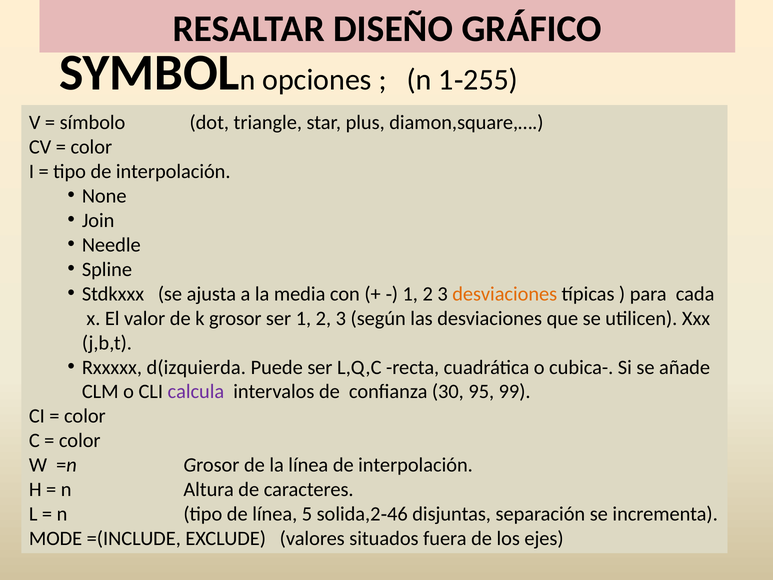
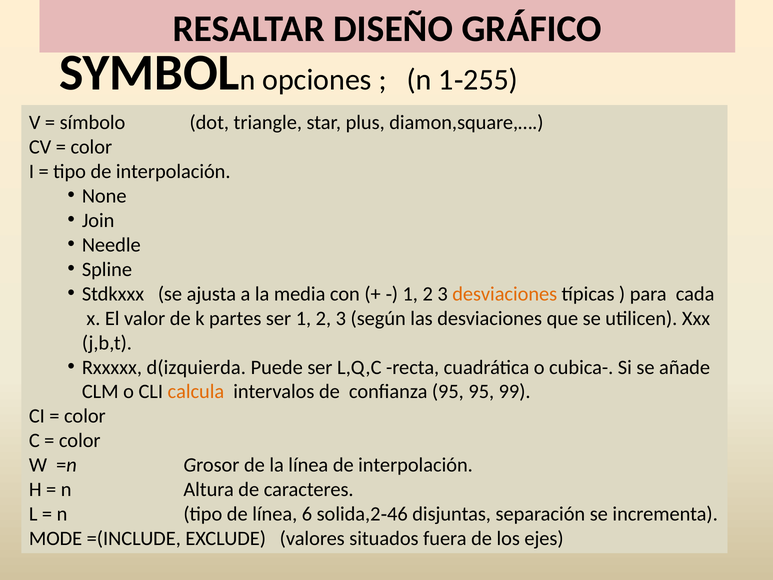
k grosor: grosor -> partes
calcula colour: purple -> orange
confianza 30: 30 -> 95
5: 5 -> 6
